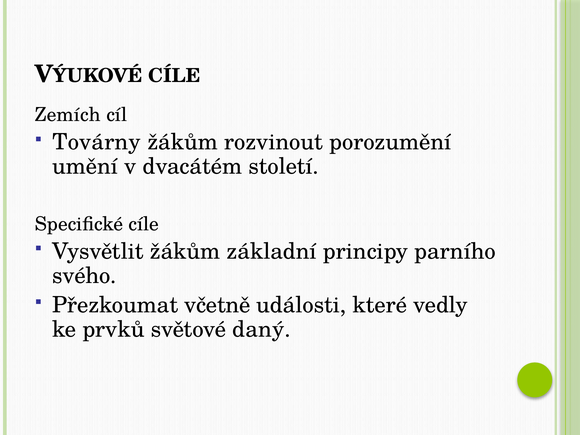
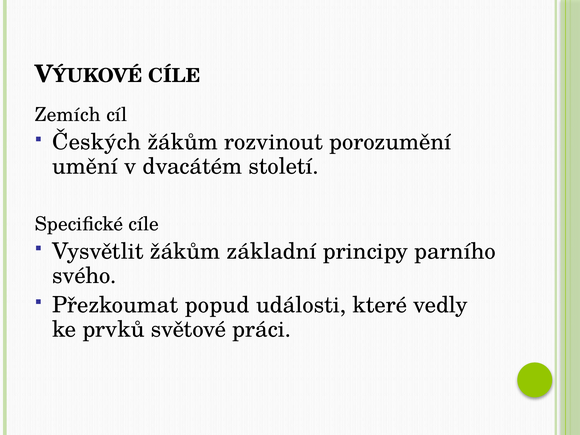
Továrny: Továrny -> Českých
včetně: včetně -> popud
daný: daný -> práci
